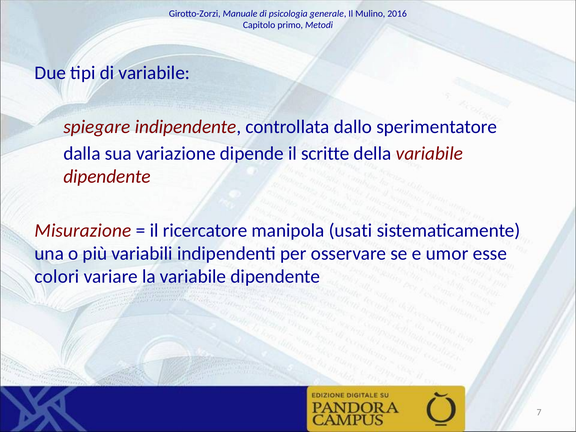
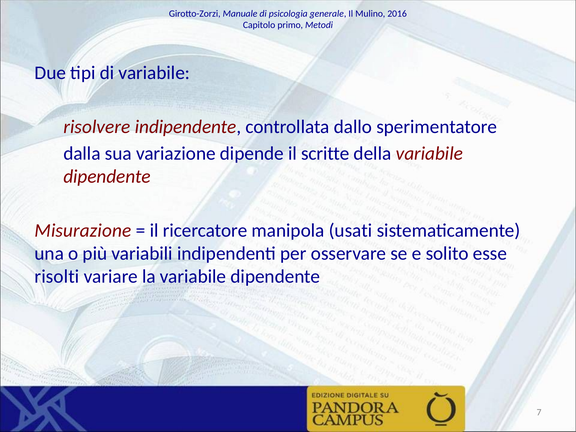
spiegare: spiegare -> risolvere
umor: umor -> solito
colori: colori -> risolti
